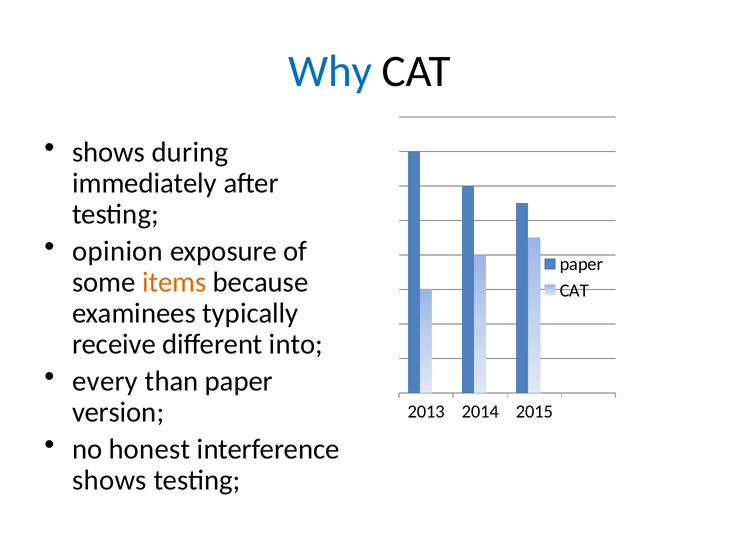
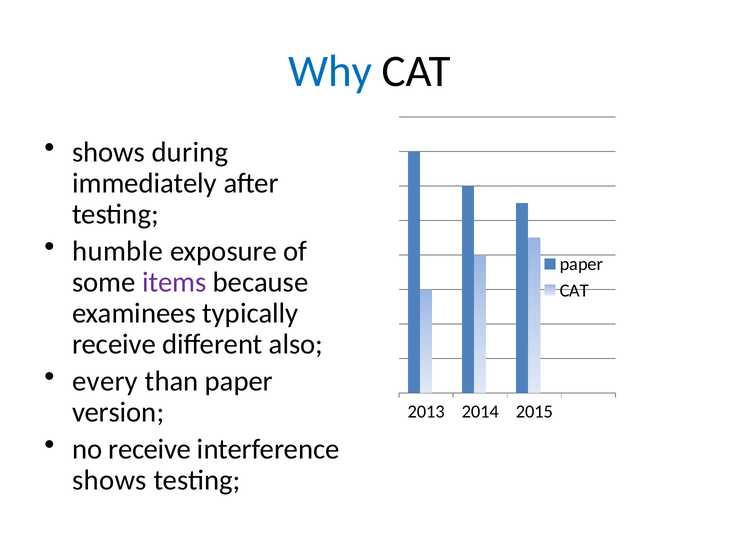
opinion: opinion -> humble
items colour: orange -> purple
into: into -> also
no honest: honest -> receive
